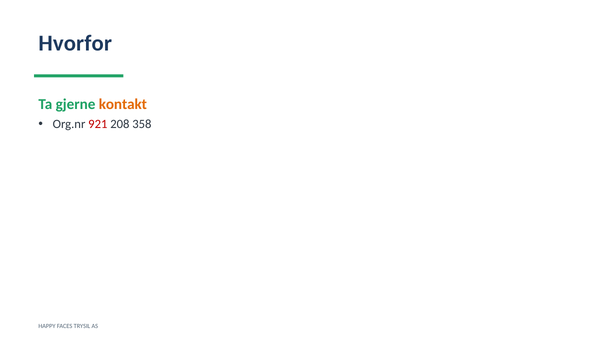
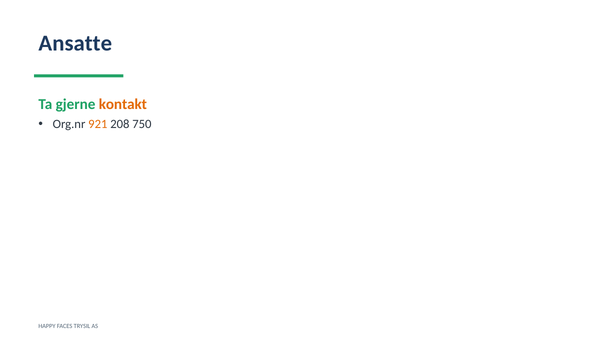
Hvorfor: Hvorfor -> Ansatte
921 colour: red -> orange
358: 358 -> 750
